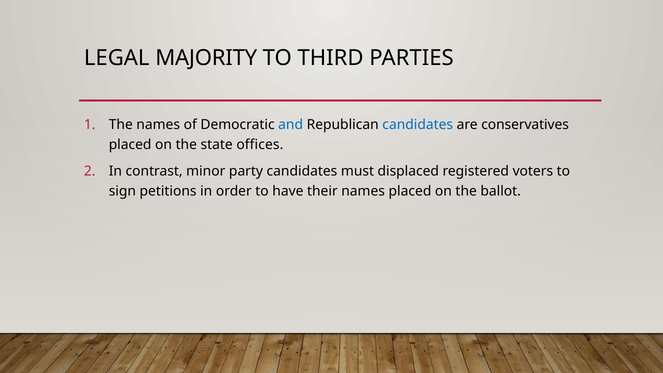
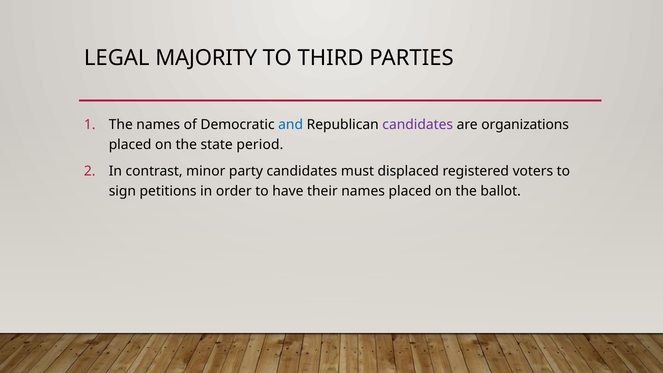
candidates at (418, 125) colour: blue -> purple
conservatives: conservatives -> organizations
offices: offices -> period
